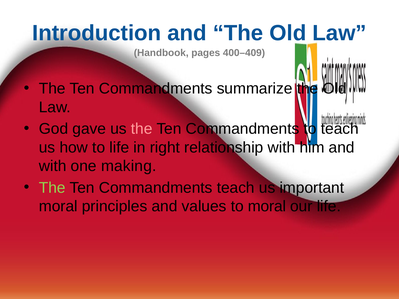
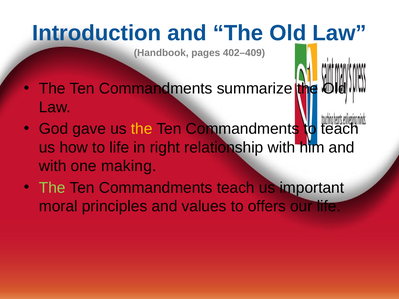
400–409: 400–409 -> 402–409
the at (142, 129) colour: pink -> yellow
to moral: moral -> offers
